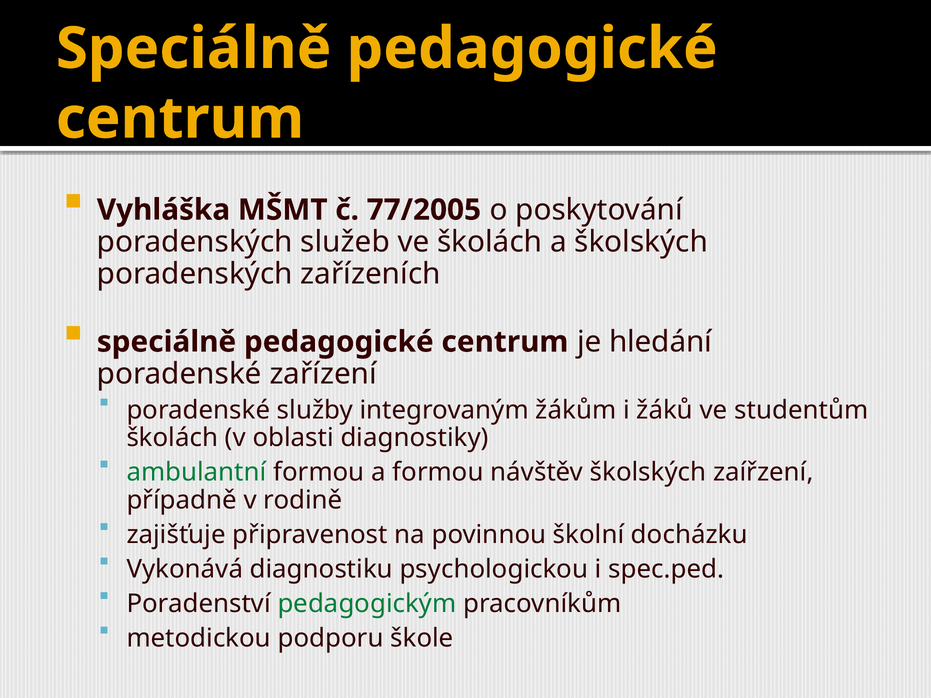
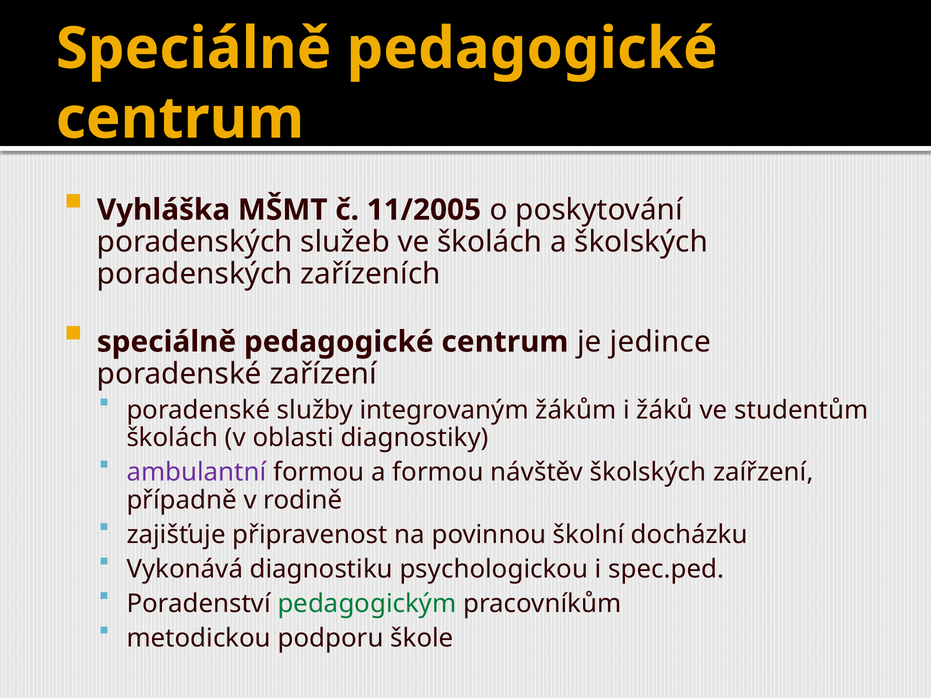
77/2005: 77/2005 -> 11/2005
hledání: hledání -> jedince
ambulantní colour: green -> purple
